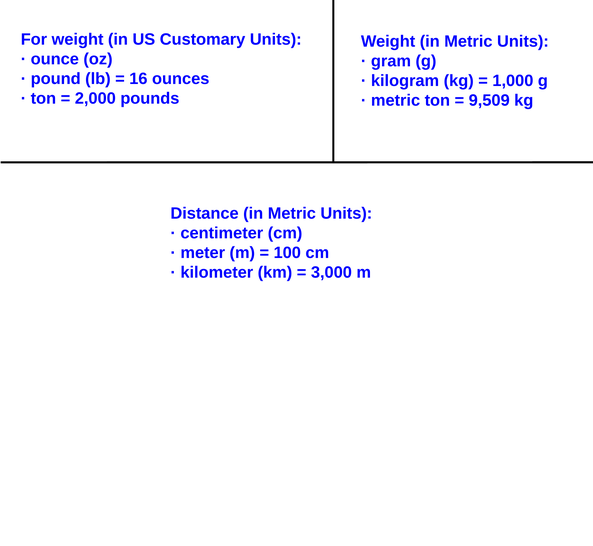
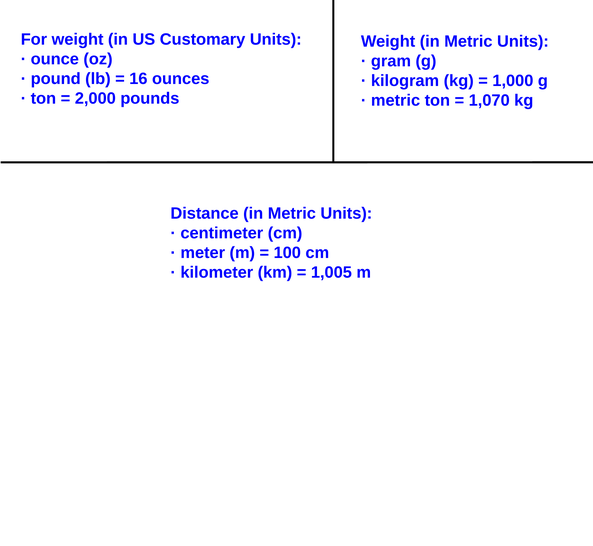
9,509: 9,509 -> 1,070
3,000: 3,000 -> 1,005
